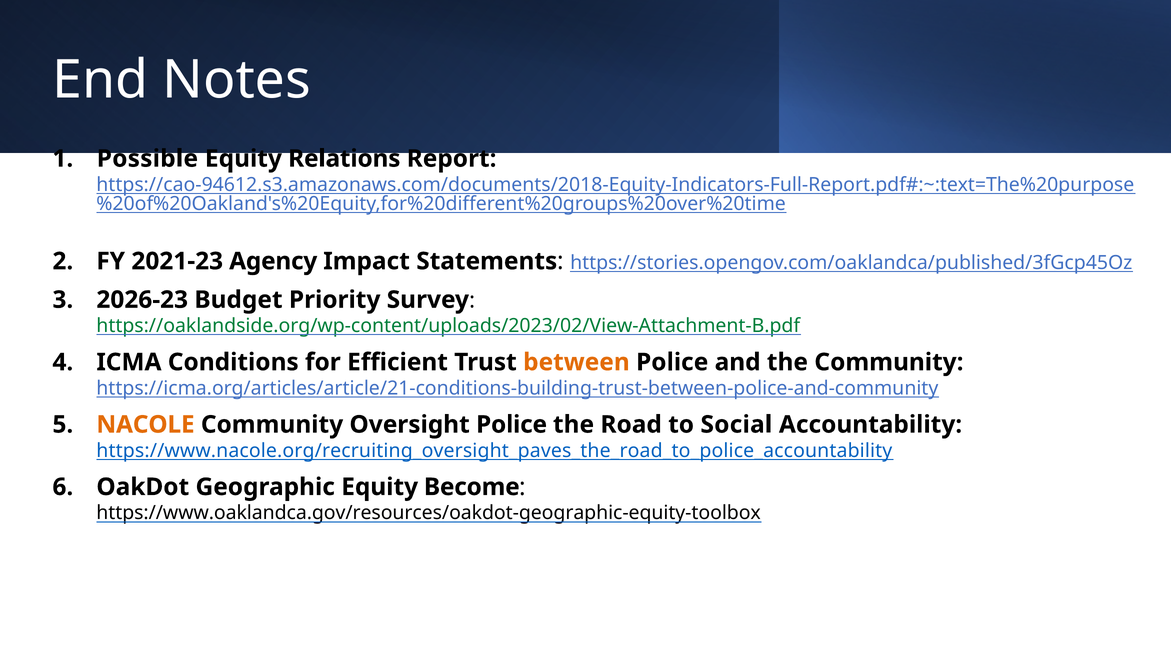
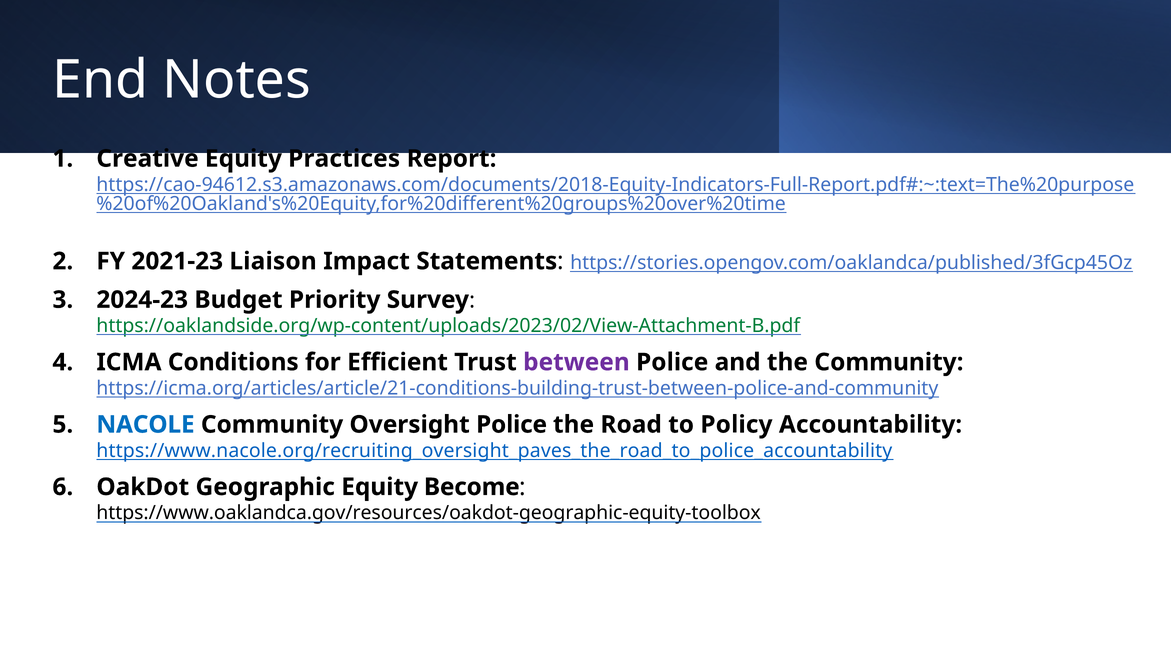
Possible: Possible -> Creative
Relations: Relations -> Practices
Agency: Agency -> Liaison
2026-23: 2026-23 -> 2024-23
between colour: orange -> purple
NACOLE colour: orange -> blue
Social: Social -> Policy
